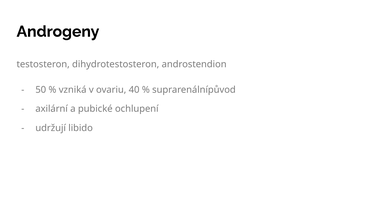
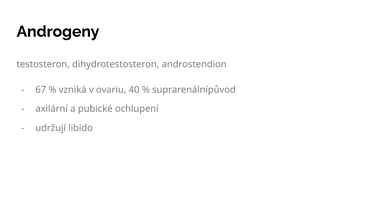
50: 50 -> 67
